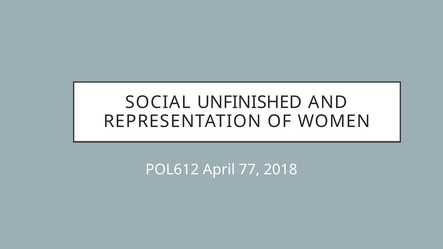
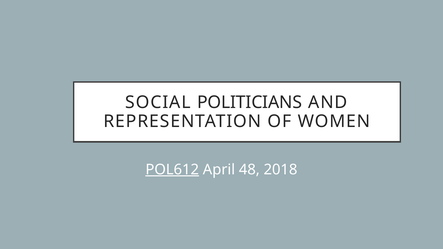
UNFINISHED: UNFINISHED -> POLITICIANS
POL612 underline: none -> present
77: 77 -> 48
